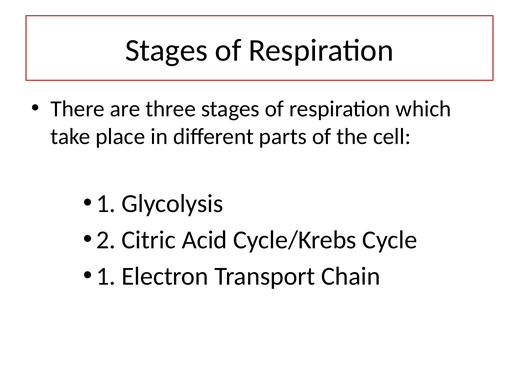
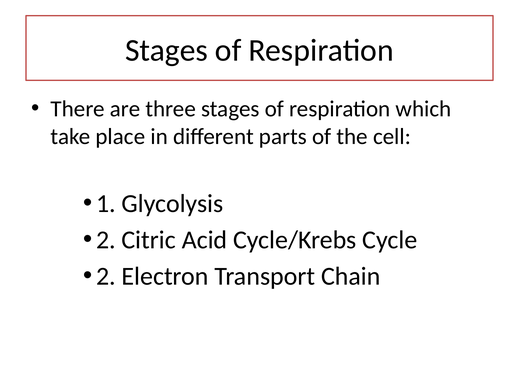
1 at (106, 276): 1 -> 2
